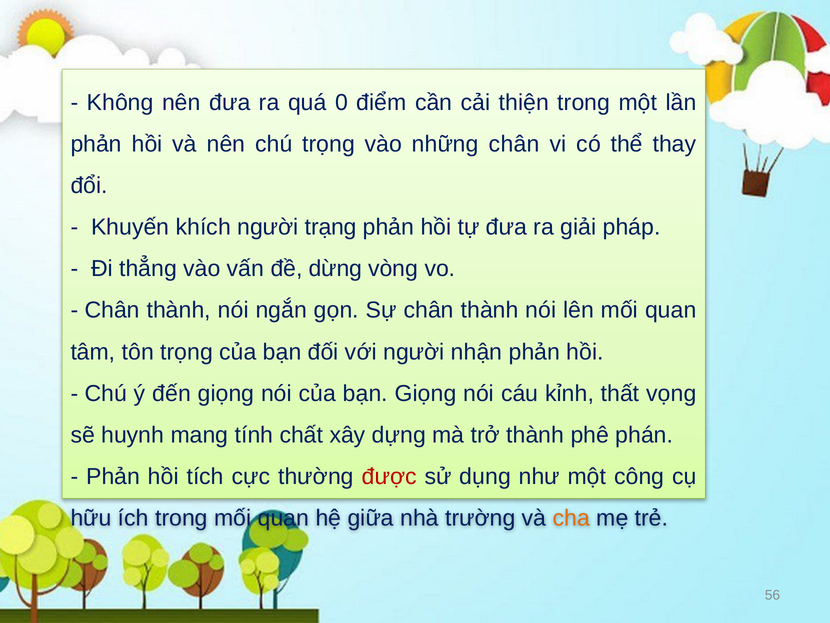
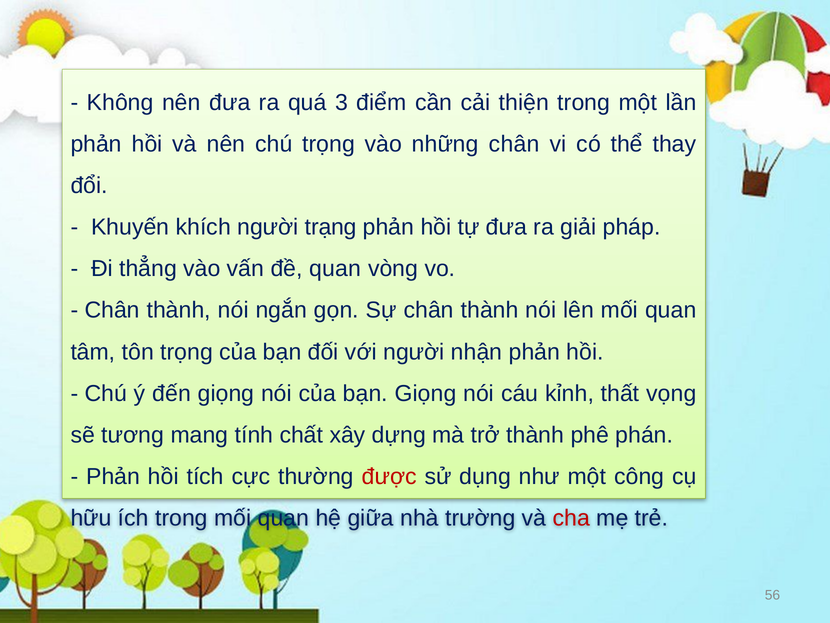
0: 0 -> 3
đề dừng: dừng -> quan
huynh: huynh -> tương
cha colour: orange -> red
